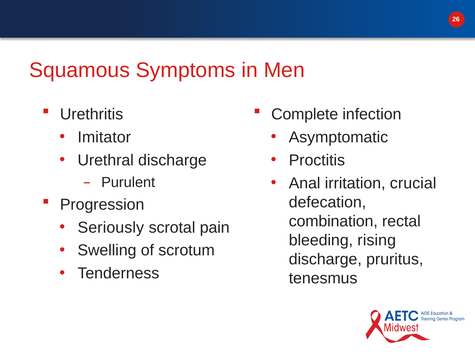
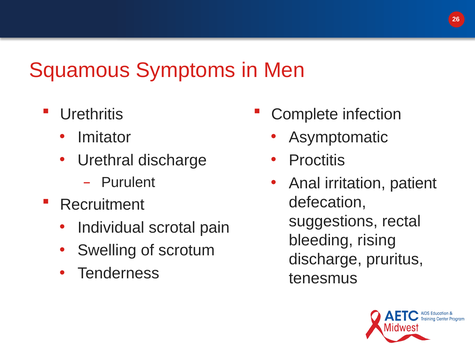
crucial: crucial -> patient
Progression: Progression -> Recruitment
combination: combination -> suggestions
Seriously: Seriously -> Individual
